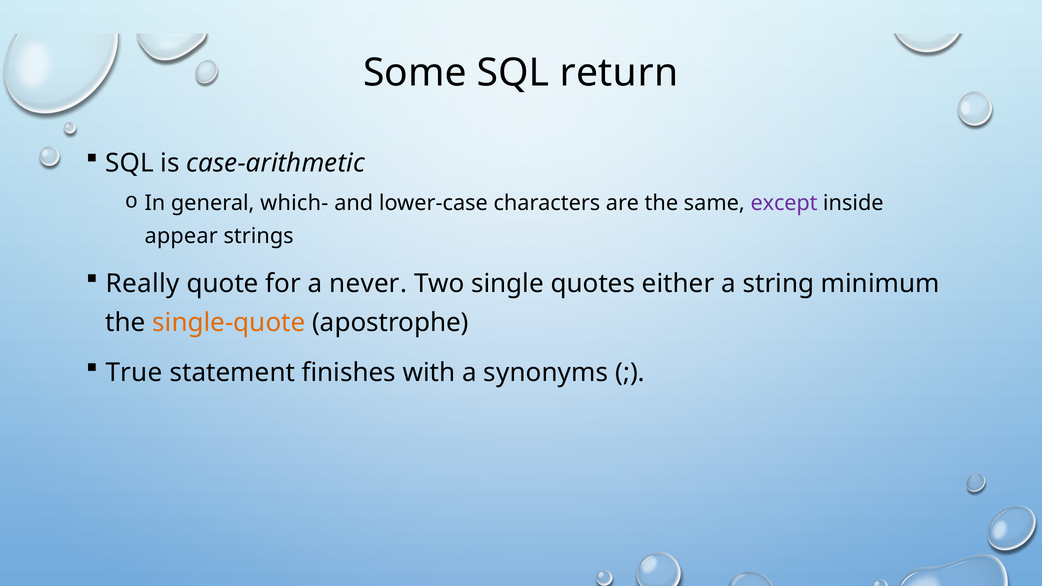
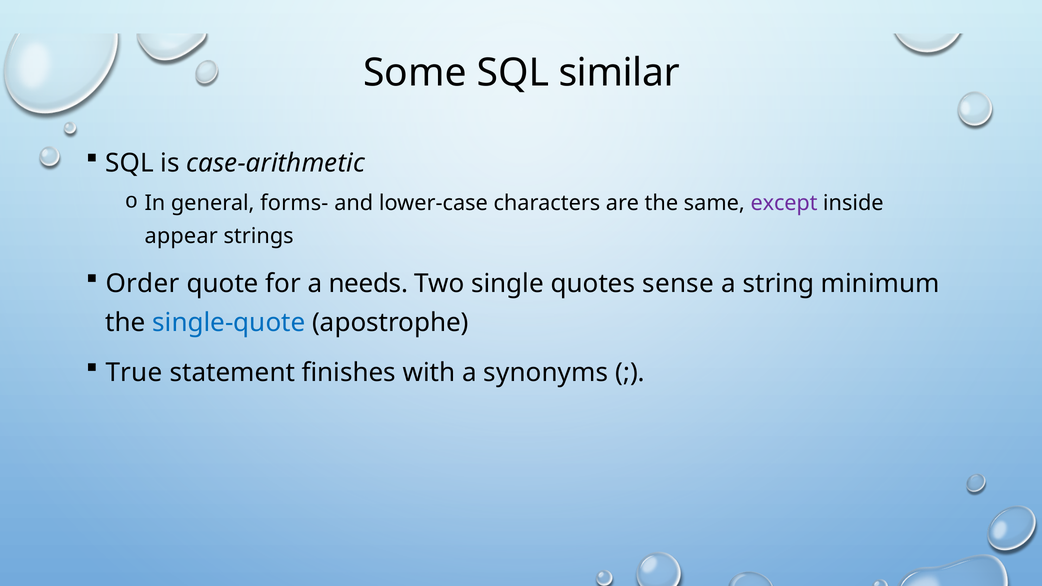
return: return -> similar
which-: which- -> forms-
Really: Really -> Order
never: never -> needs
either: either -> sense
single-quote colour: orange -> blue
